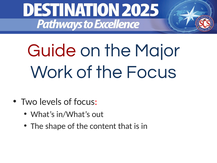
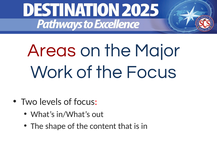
Guide: Guide -> Areas
